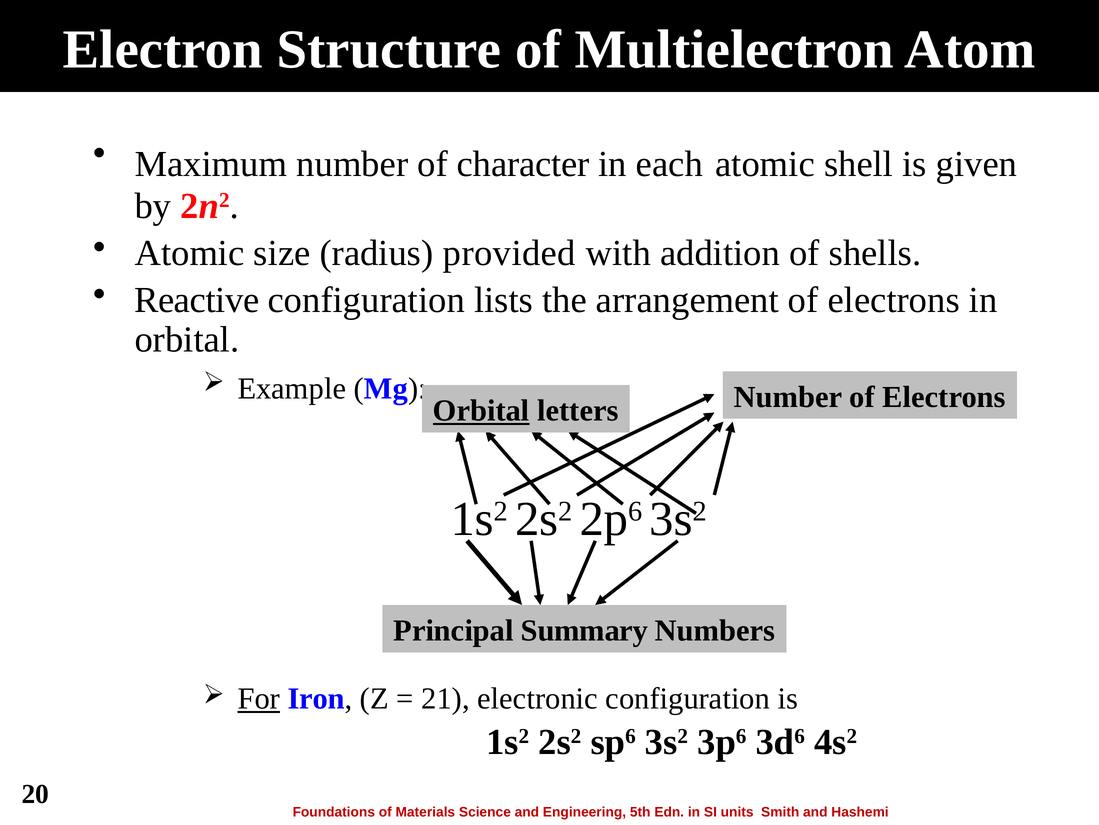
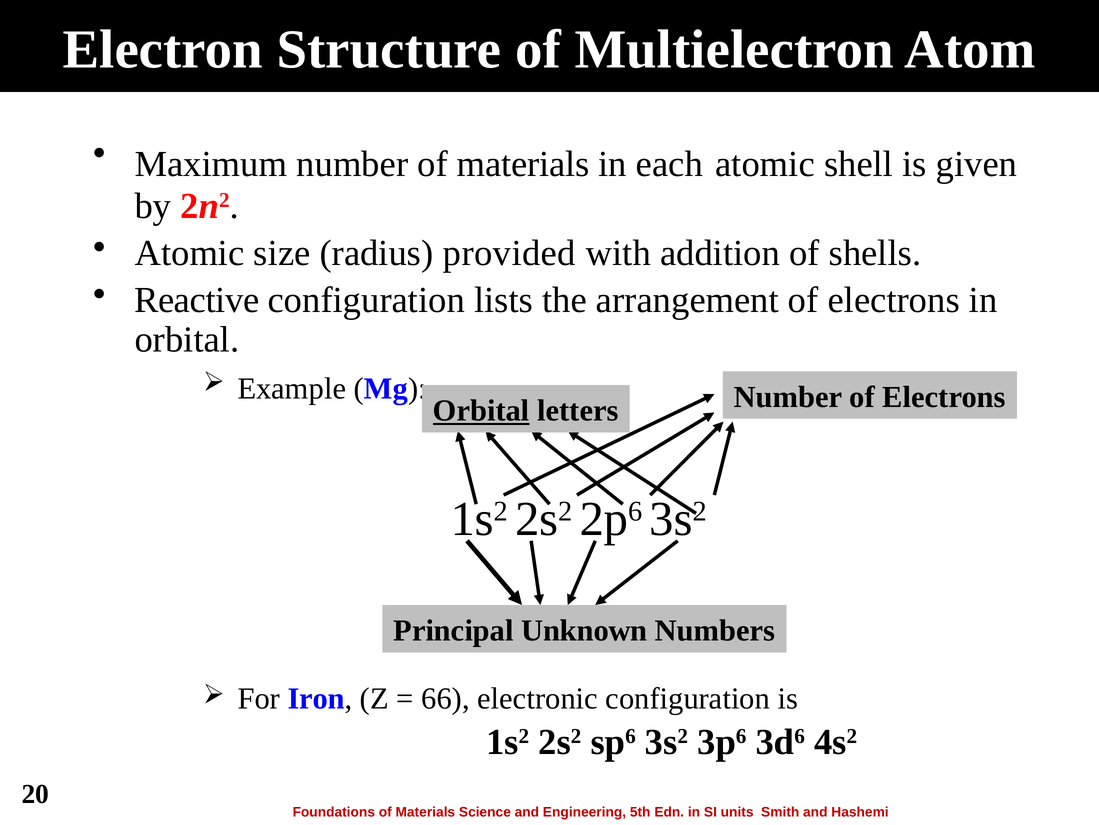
number of character: character -> materials
Summary: Summary -> Unknown
For at (259, 698) underline: present -> none
21: 21 -> 66
